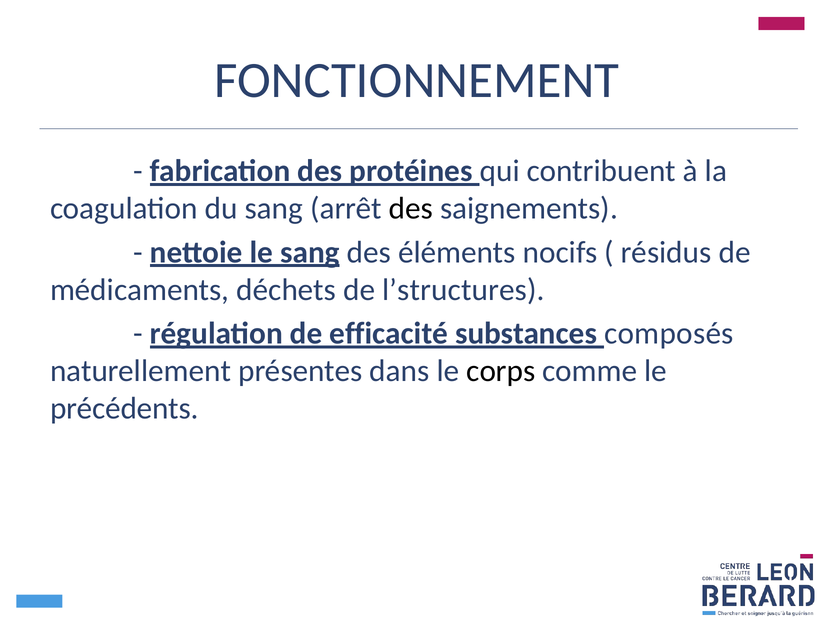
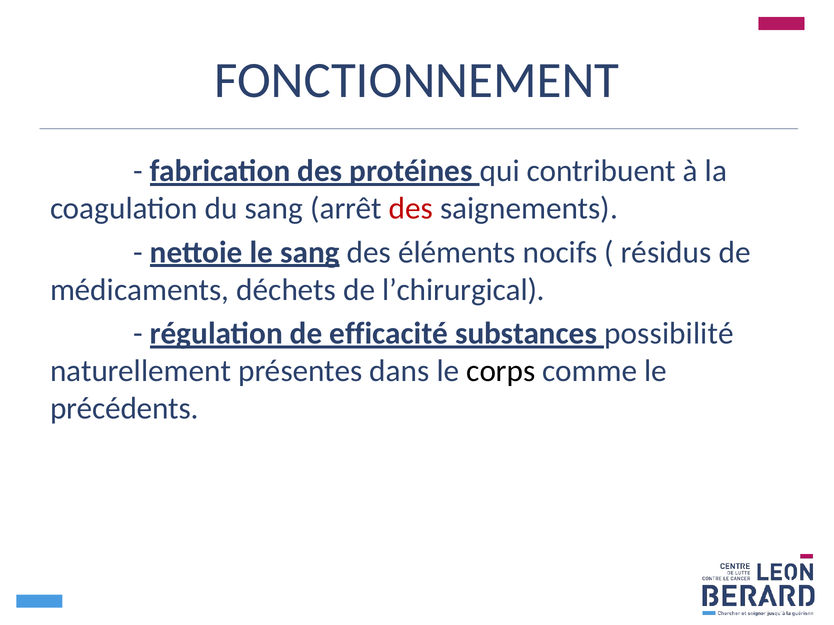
des at (411, 209) colour: black -> red
l’structures: l’structures -> l’chirurgical
composés: composés -> possibilité
